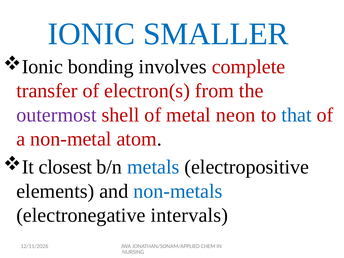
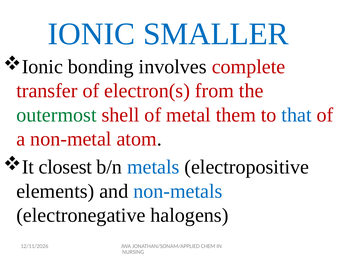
outermost colour: purple -> green
neon: neon -> them
intervals: intervals -> halogens
